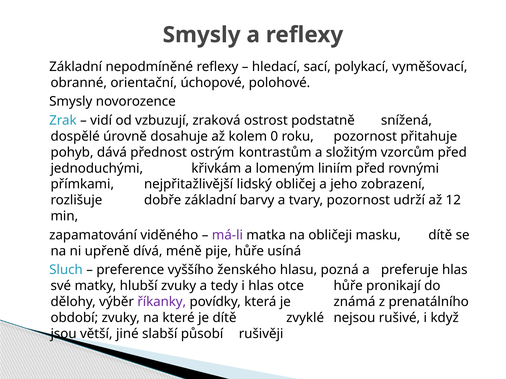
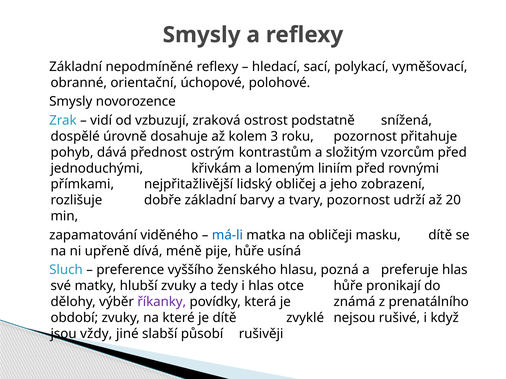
0: 0 -> 3
12: 12 -> 20
má-li colour: purple -> blue
větší: větší -> vždy
